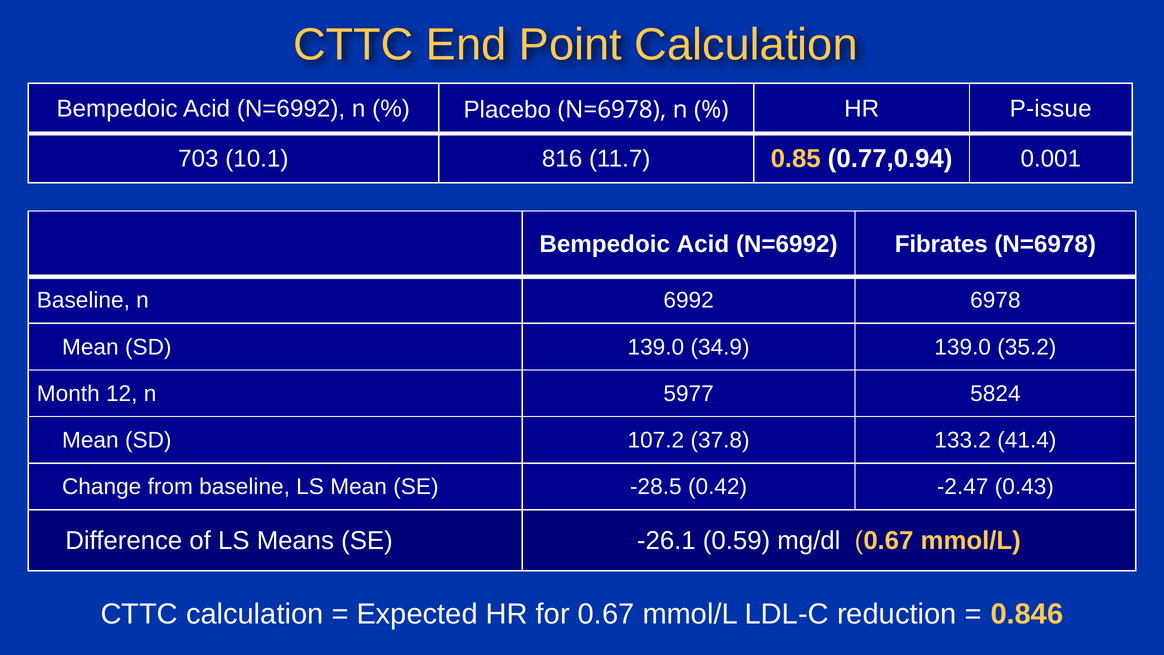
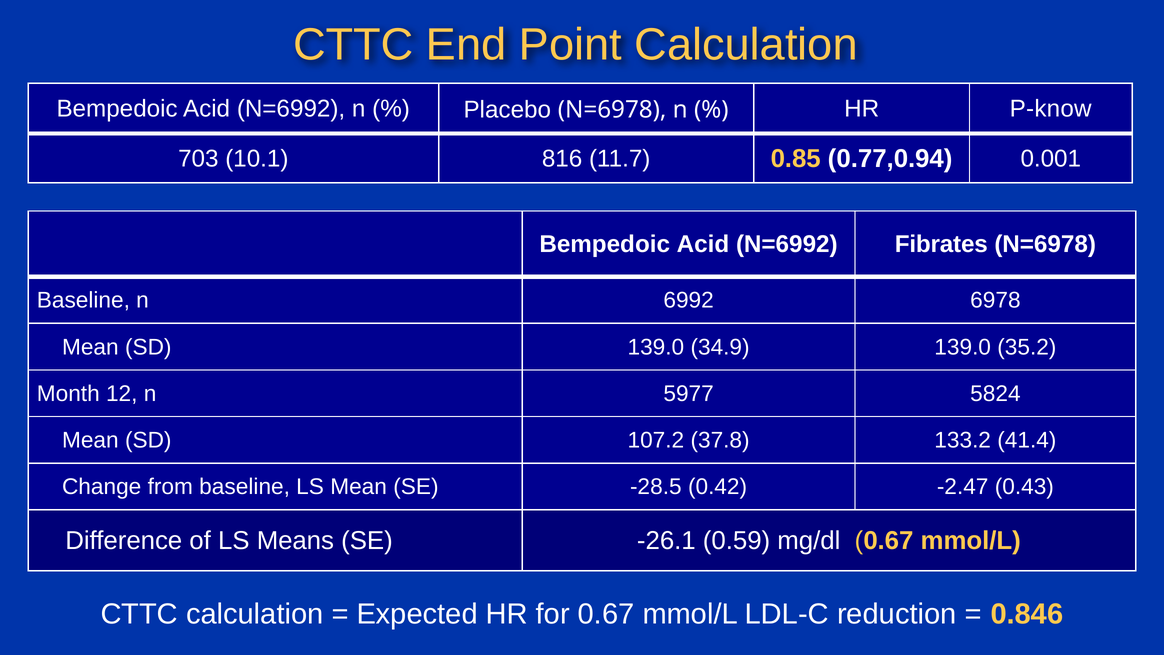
P-issue: P-issue -> P-know
